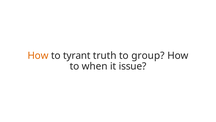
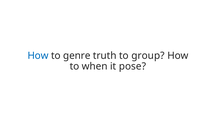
How at (38, 55) colour: orange -> blue
tyrant: tyrant -> genre
issue: issue -> pose
